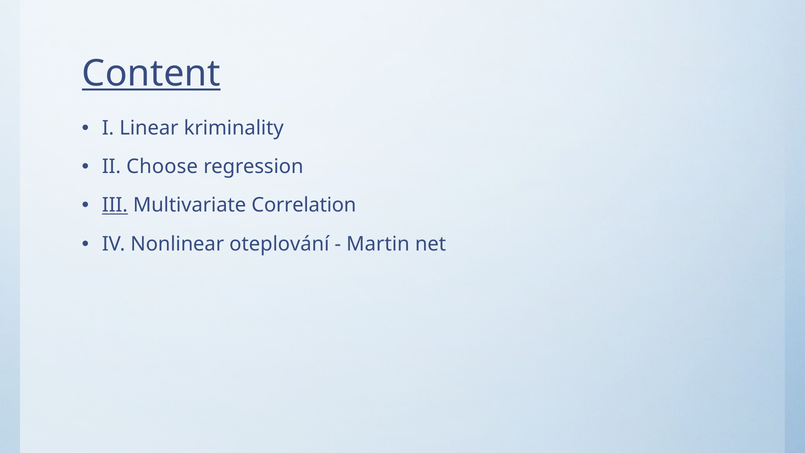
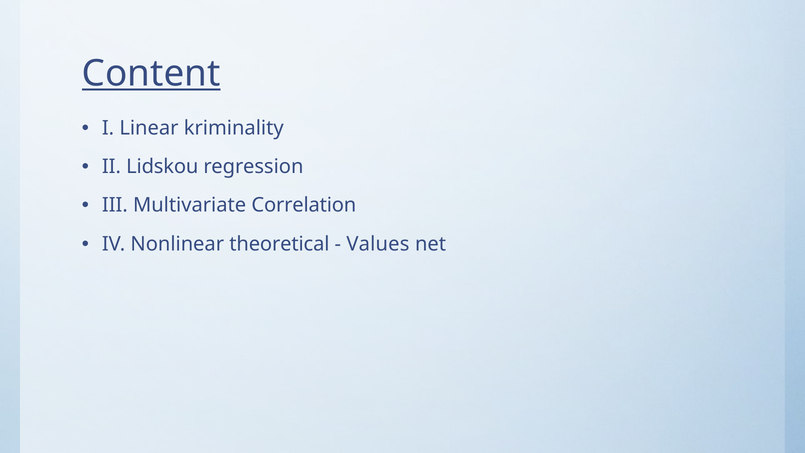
Choose: Choose -> Lidskou
III underline: present -> none
oteplování: oteplování -> theoretical
Martin: Martin -> Values
